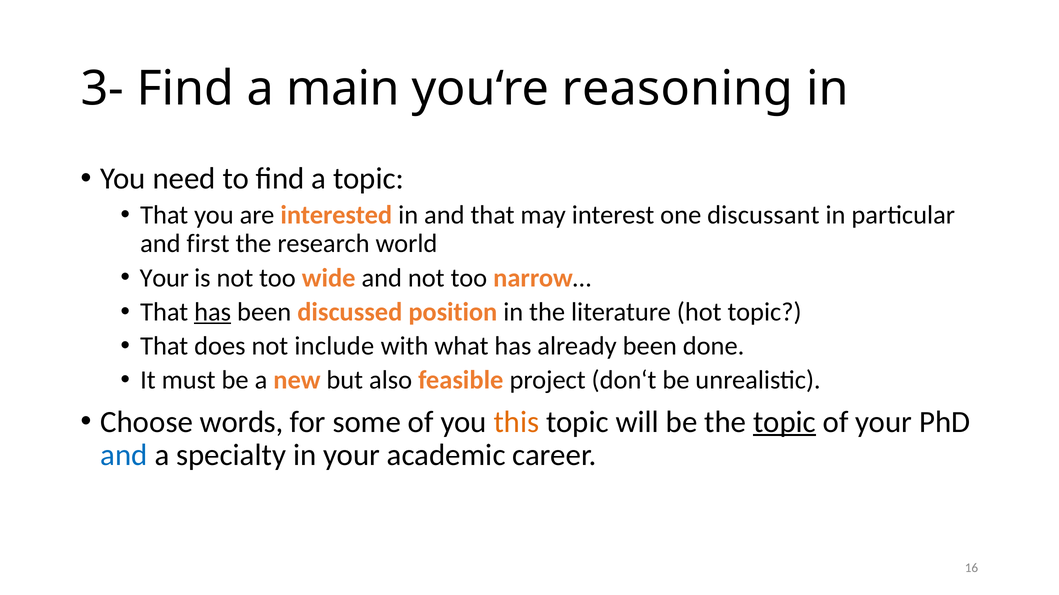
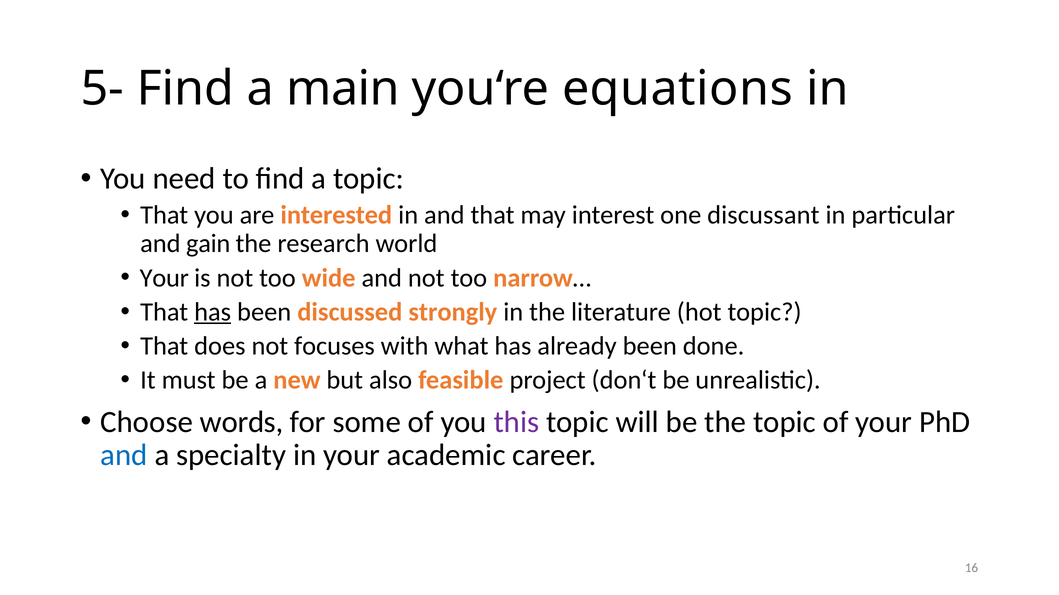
3-: 3- -> 5-
reasoning: reasoning -> equations
first: first -> gain
position: position -> strongly
include: include -> focuses
this colour: orange -> purple
topic at (785, 422) underline: present -> none
